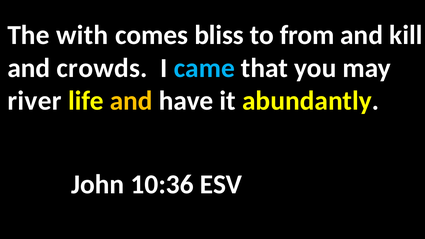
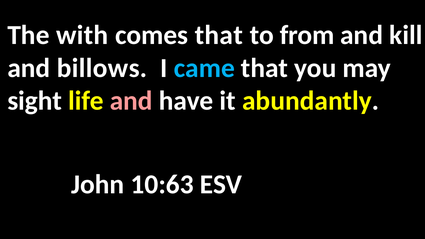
comes bliss: bliss -> that
crowds: crowds -> billows
river: river -> sight
and at (131, 101) colour: yellow -> pink
10:36: 10:36 -> 10:63
